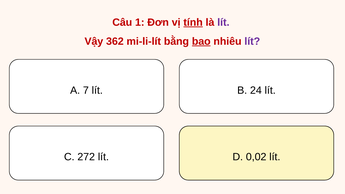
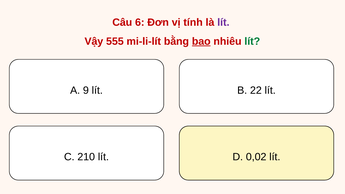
1: 1 -> 6
tính underline: present -> none
362: 362 -> 555
lít at (252, 41) colour: purple -> green
7: 7 -> 9
24: 24 -> 22
272: 272 -> 210
